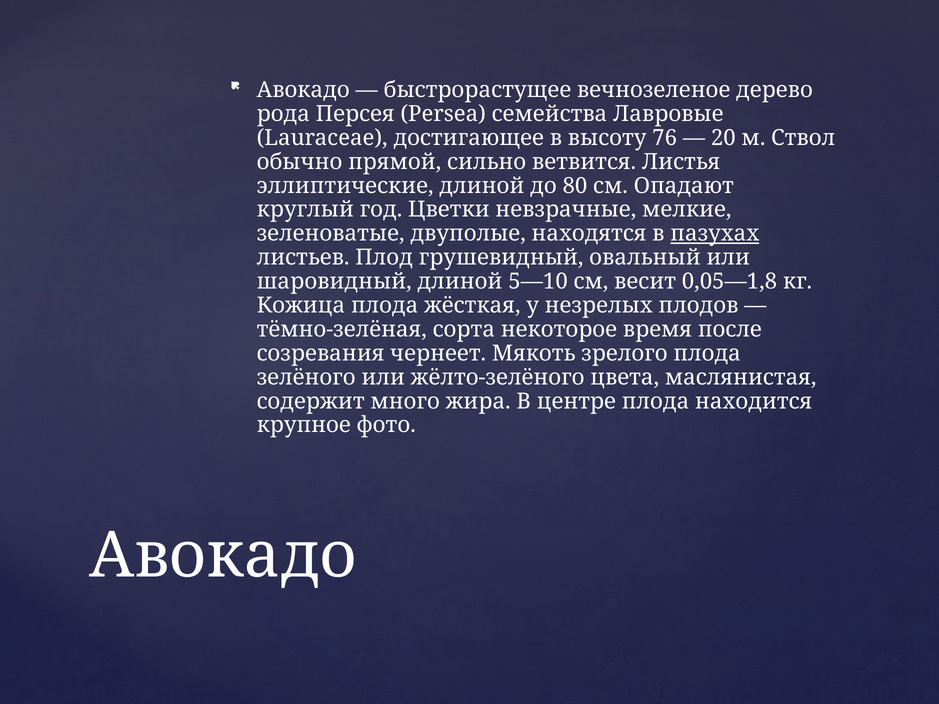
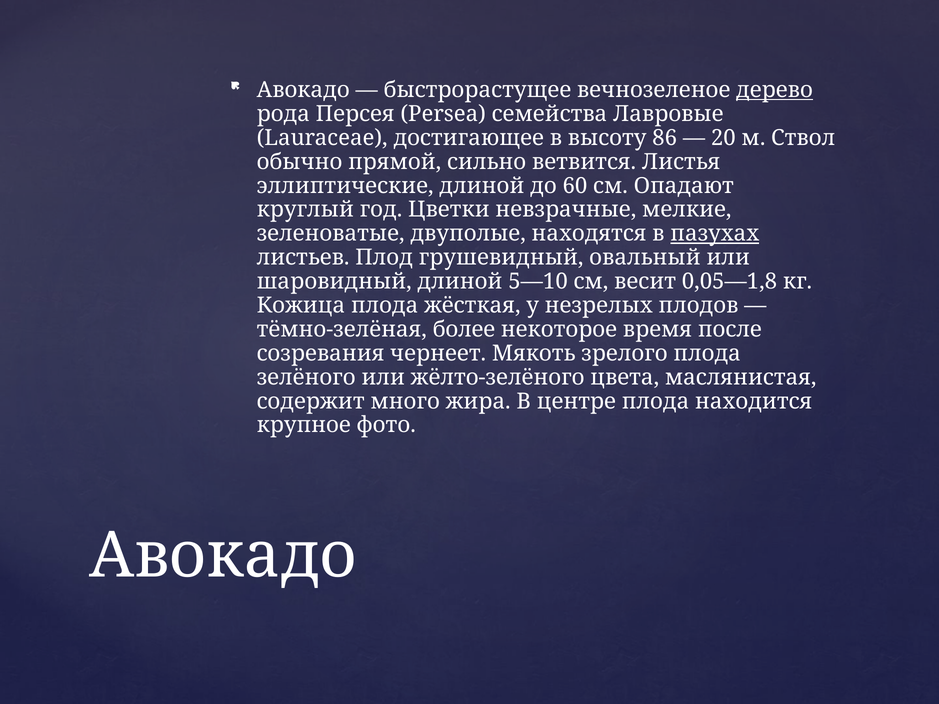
дерево underline: none -> present
76: 76 -> 86
80: 80 -> 60
сорта: сорта -> более
